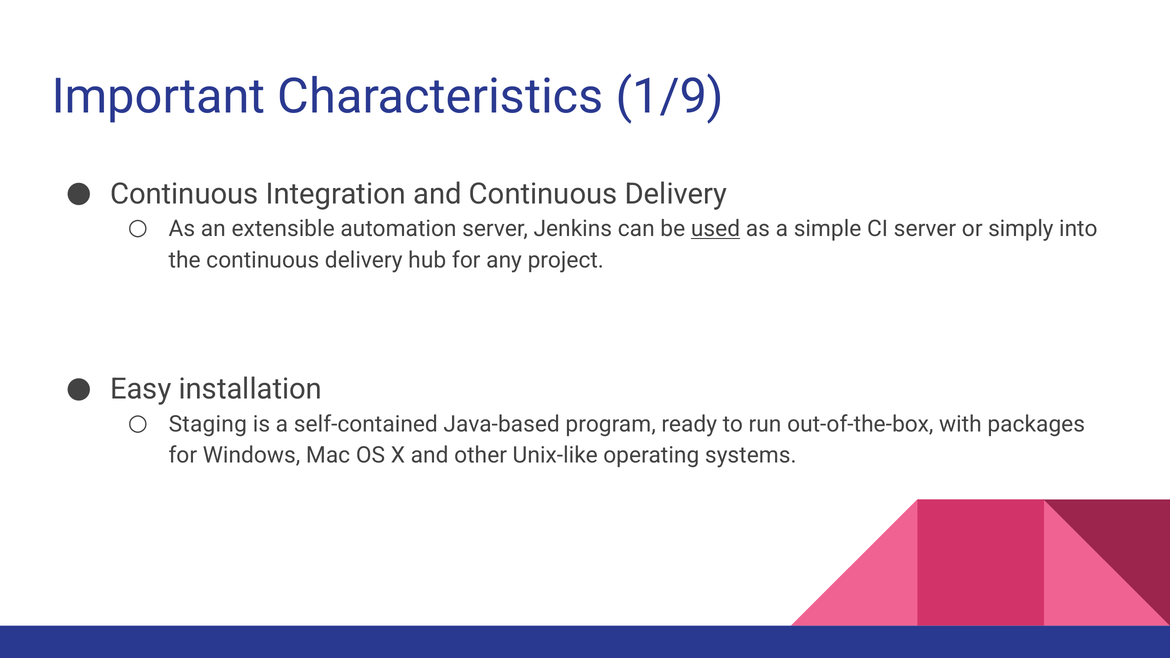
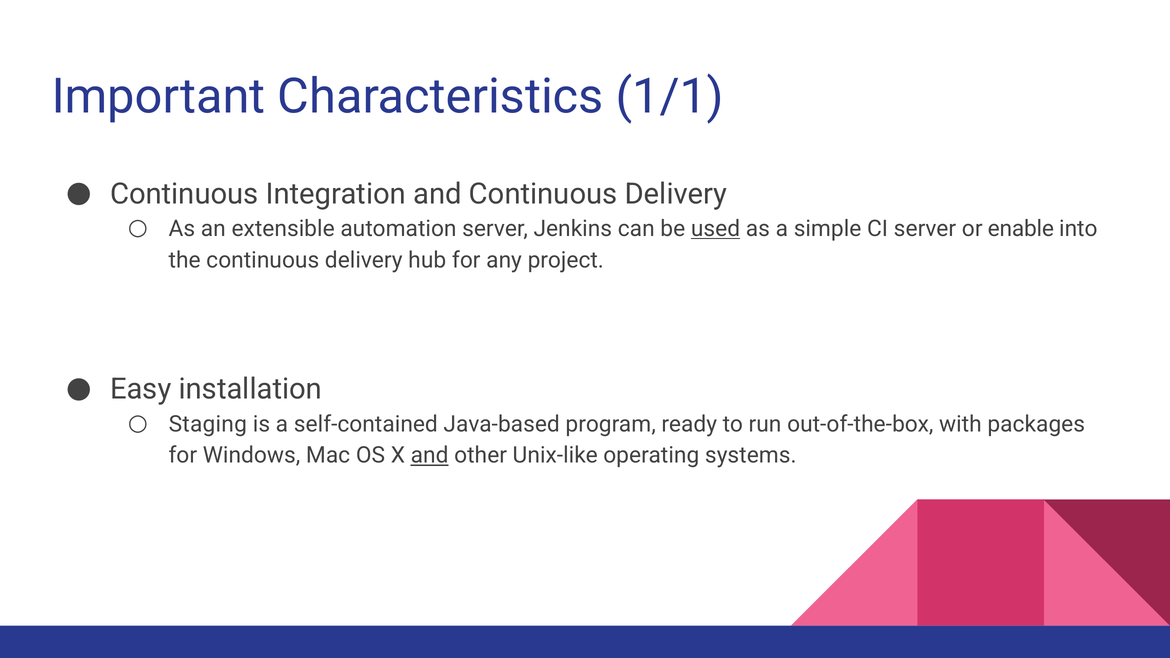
1/9: 1/9 -> 1/1
simply: simply -> enable
and at (430, 455) underline: none -> present
